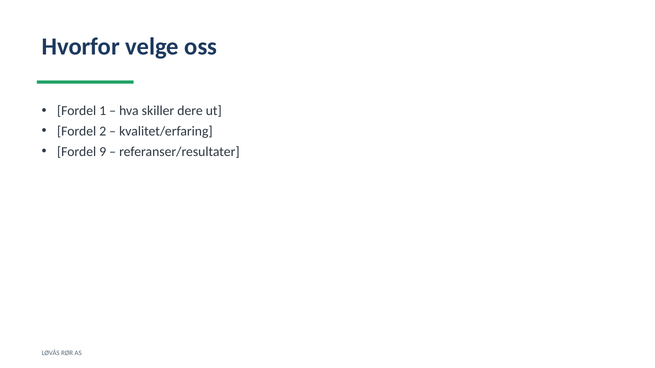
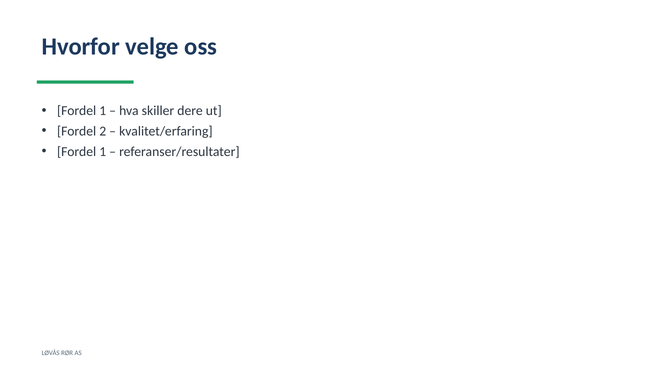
9 at (103, 152): 9 -> 1
